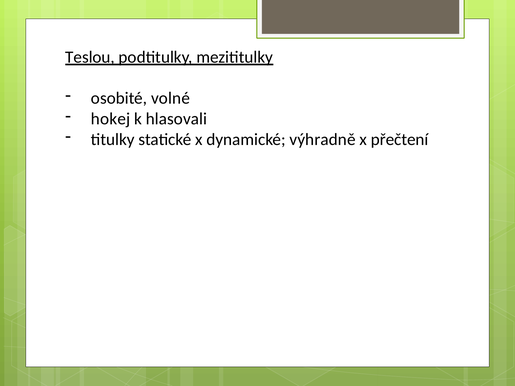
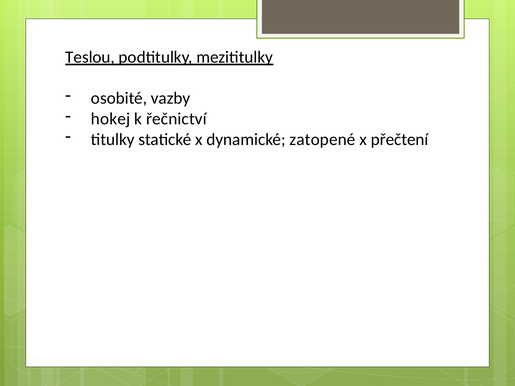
volné: volné -> vazby
hlasovali: hlasovali -> řečnictví
výhradně: výhradně -> zatopené
